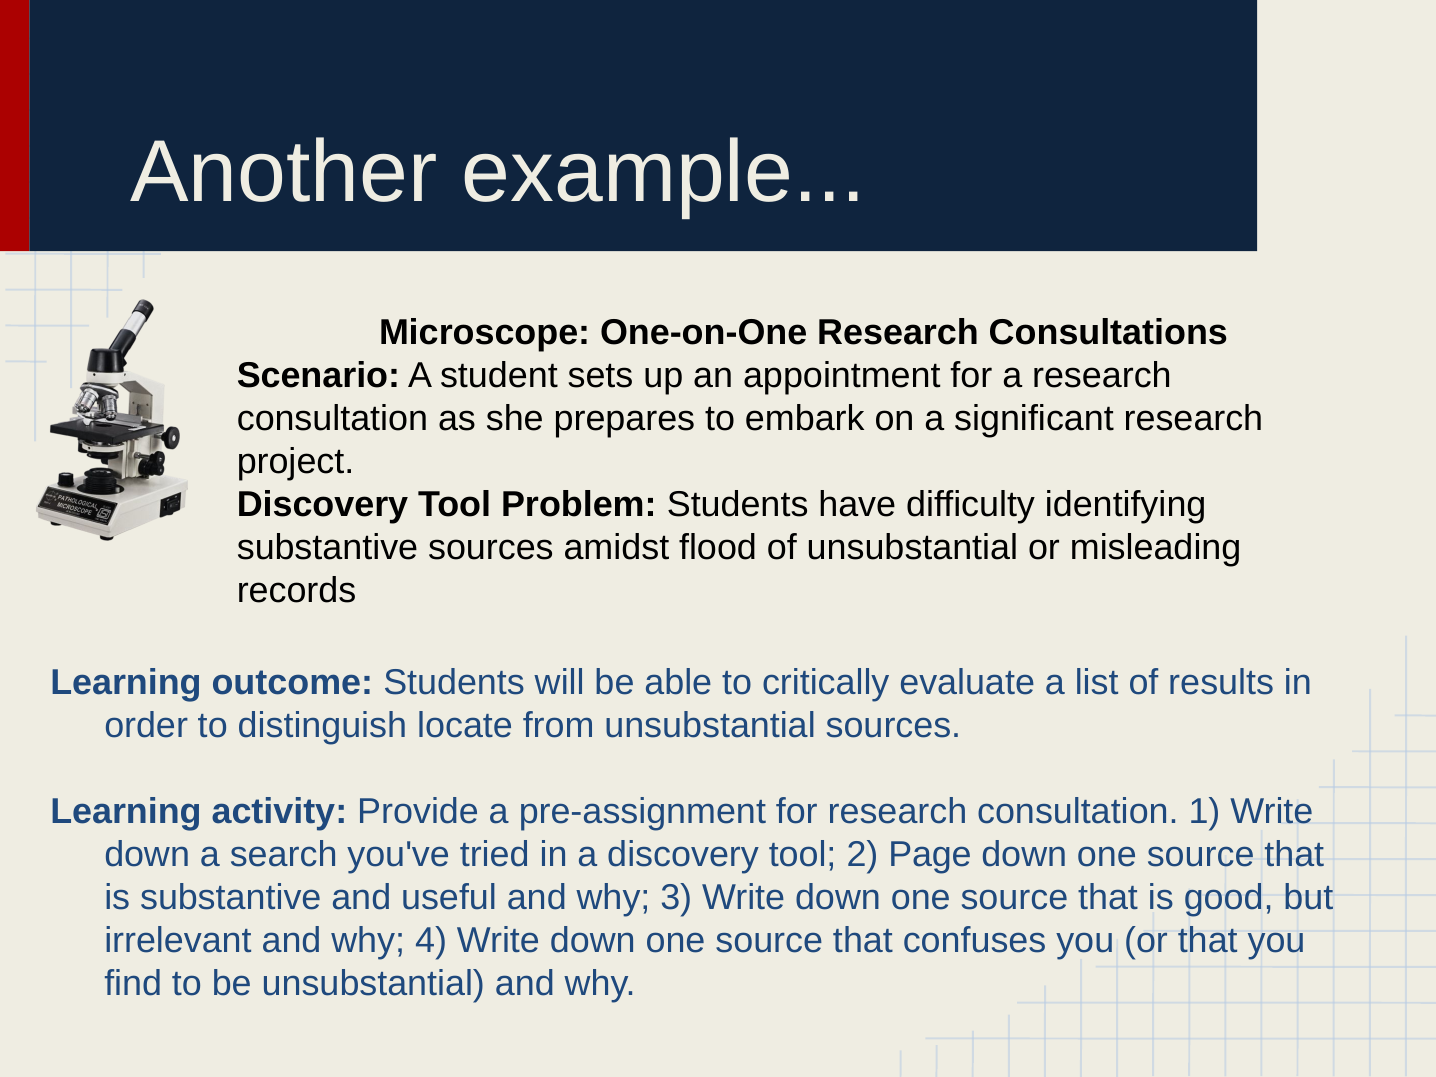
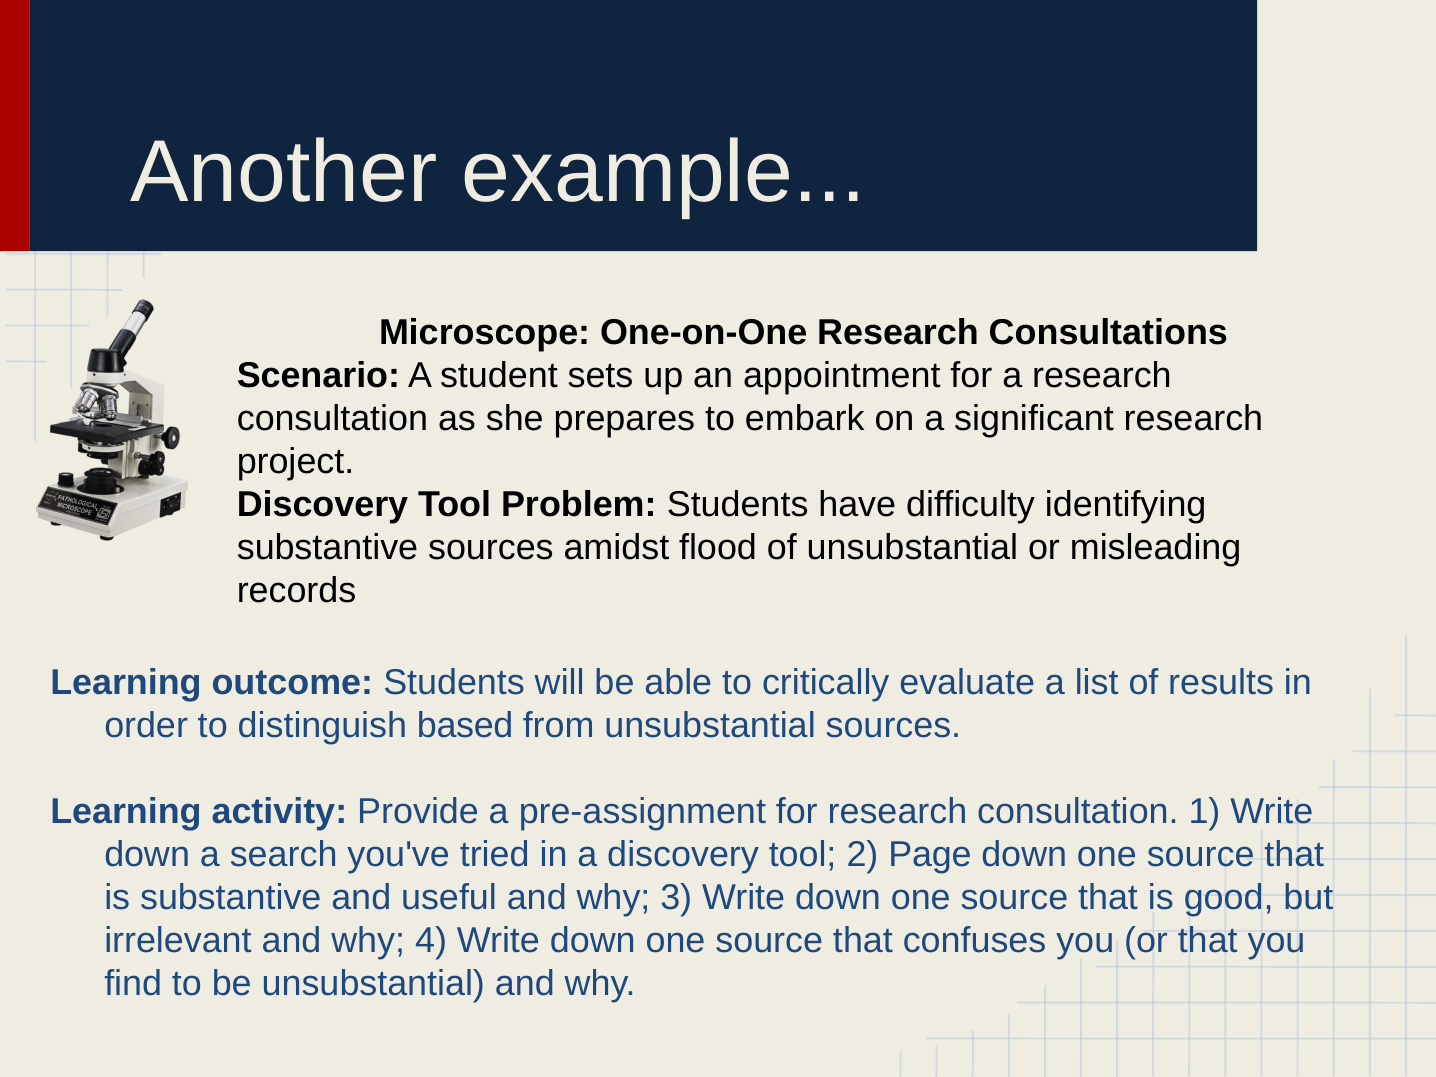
locate: locate -> based
